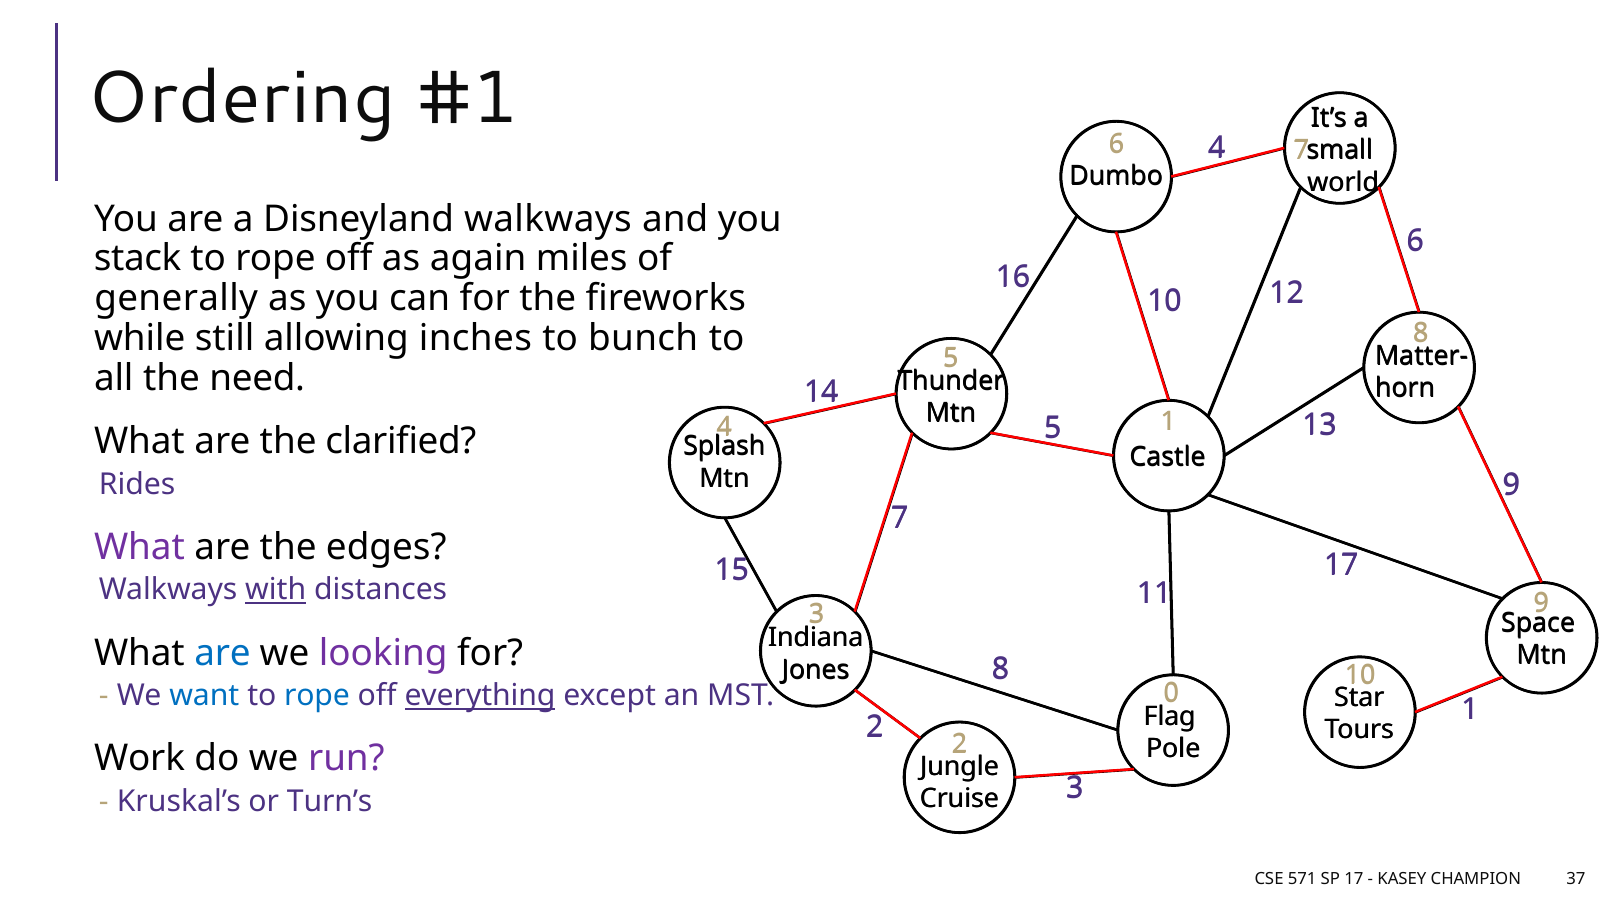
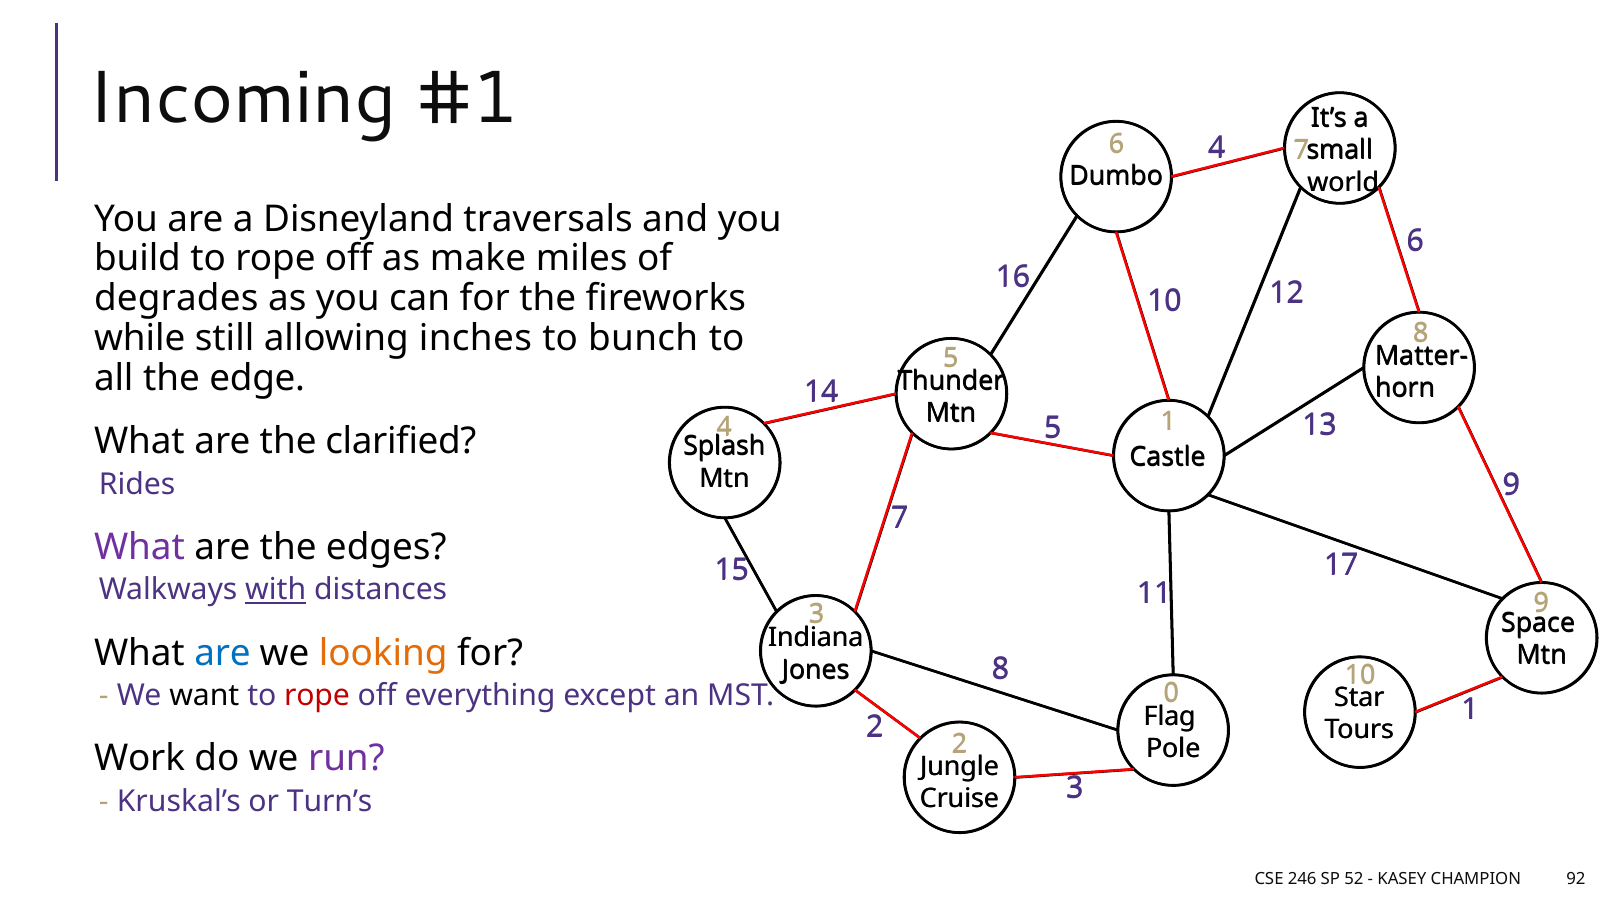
Ordering: Ordering -> Incoming
Disneyland walkways: walkways -> traversals
stack: stack -> build
again: again -> make
generally: generally -> degrades
need: need -> edge
looking colour: purple -> orange
want colour: blue -> black
rope at (317, 696) colour: blue -> red
everything underline: present -> none
571: 571 -> 246
SP 17: 17 -> 52
37: 37 -> 92
